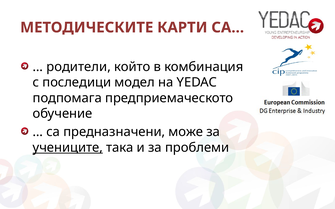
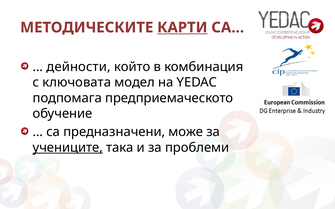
КАРТИ underline: none -> present
родители: родители -> дейности
последици: последици -> ключовата
